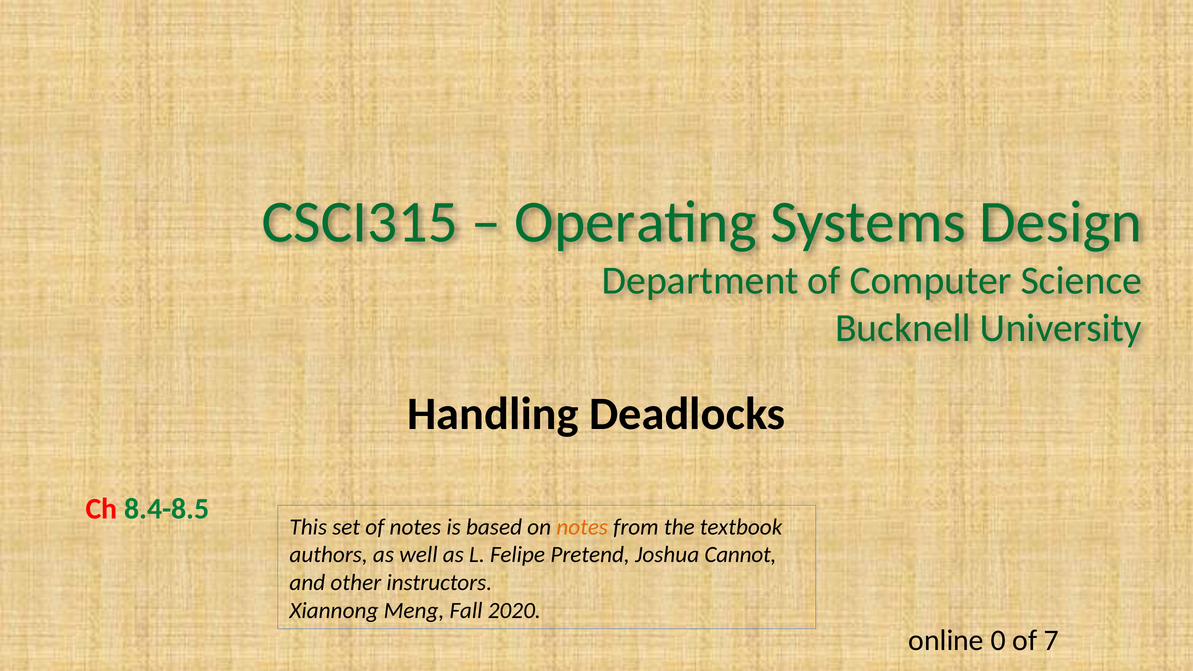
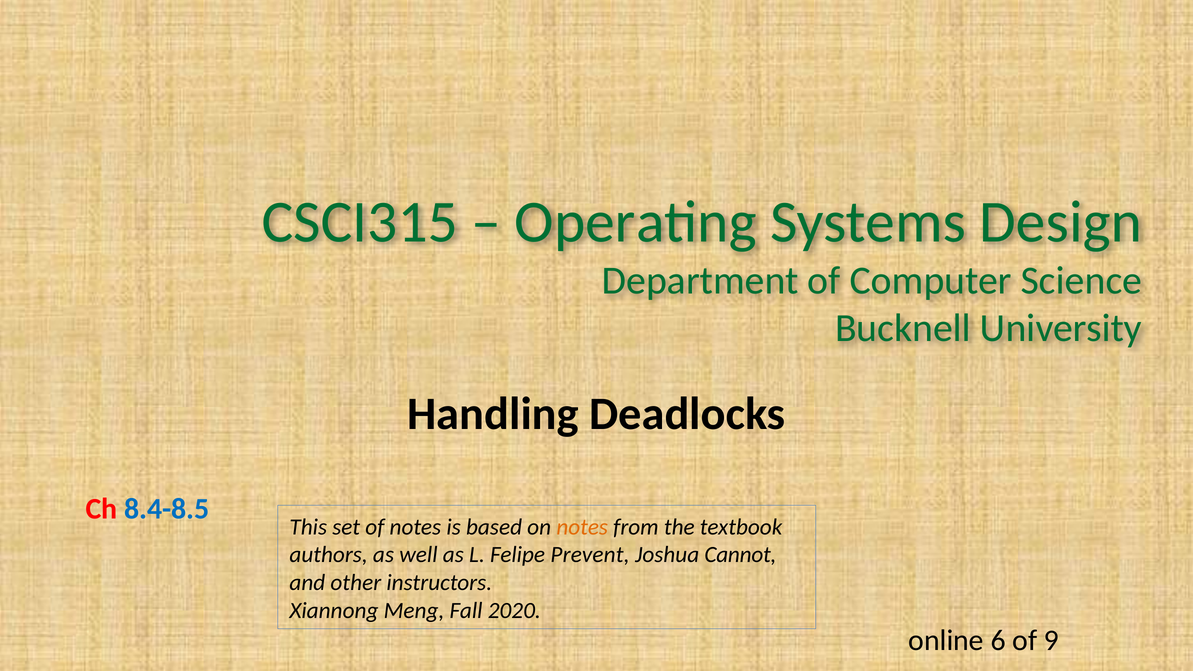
8.4-8.5 colour: green -> blue
Pretend: Pretend -> Prevent
0: 0 -> 6
7: 7 -> 9
